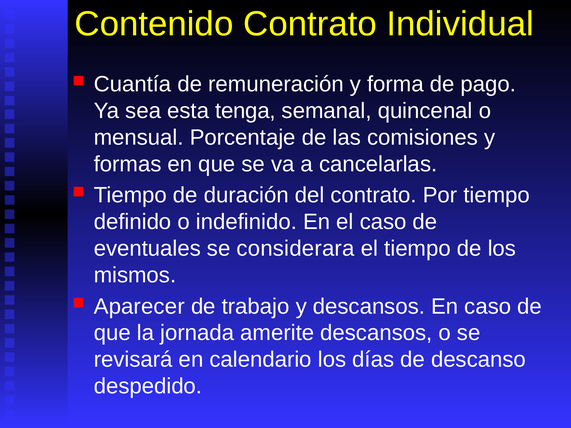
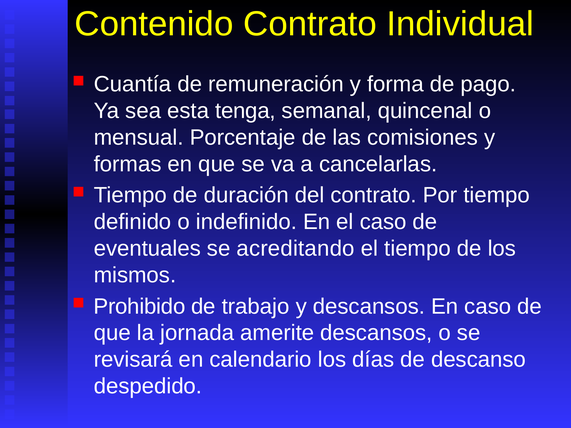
considerara: considerara -> acreditando
Aparecer: Aparecer -> Prohibido
